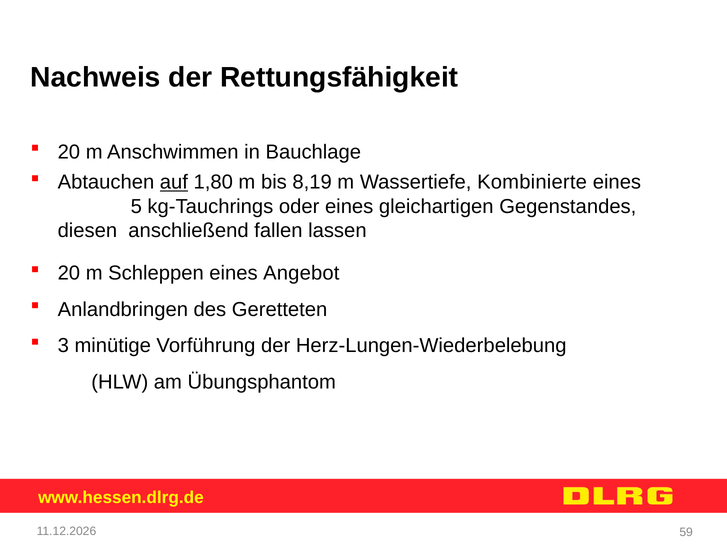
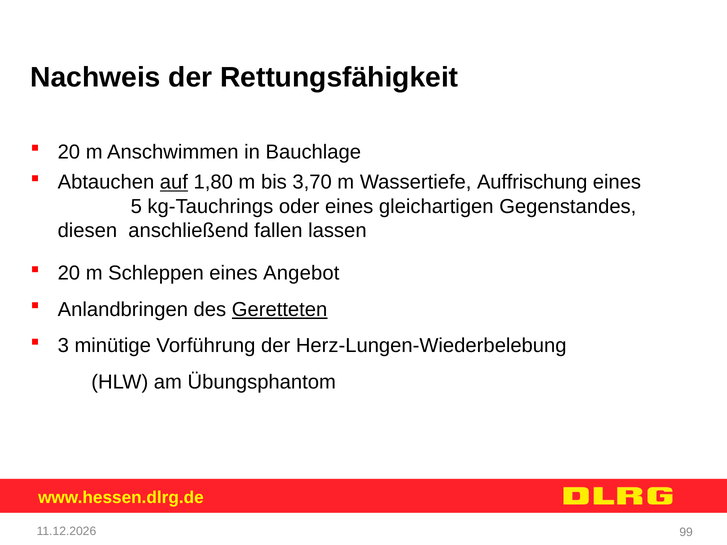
8,19: 8,19 -> 3,70
Kombinierte: Kombinierte -> Auffrischung
Geretteten underline: none -> present
59: 59 -> 99
